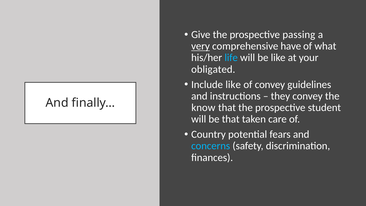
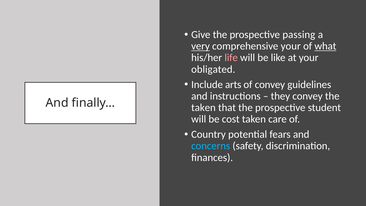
comprehensive have: have -> your
what underline: none -> present
life colour: light blue -> pink
Include like: like -> arts
know at (203, 108): know -> taken
be that: that -> cost
